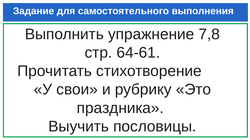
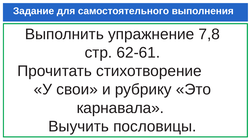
64-61: 64-61 -> 62-61
праздника: праздника -> карнавала
